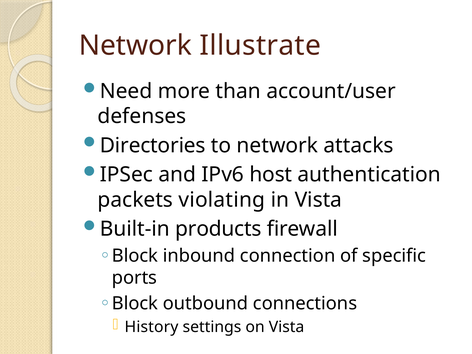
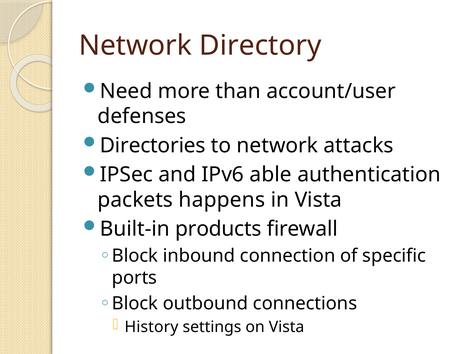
Illustrate: Illustrate -> Directory
host: host -> able
violating: violating -> happens
